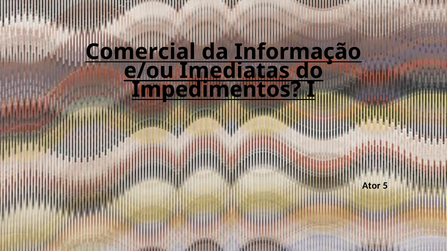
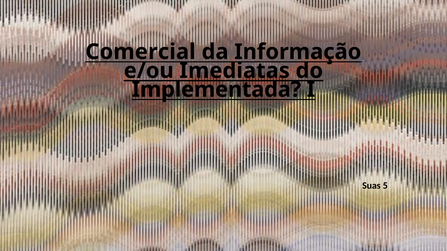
Impedimentos: Impedimentos -> Implementada
Ator: Ator -> Suas
